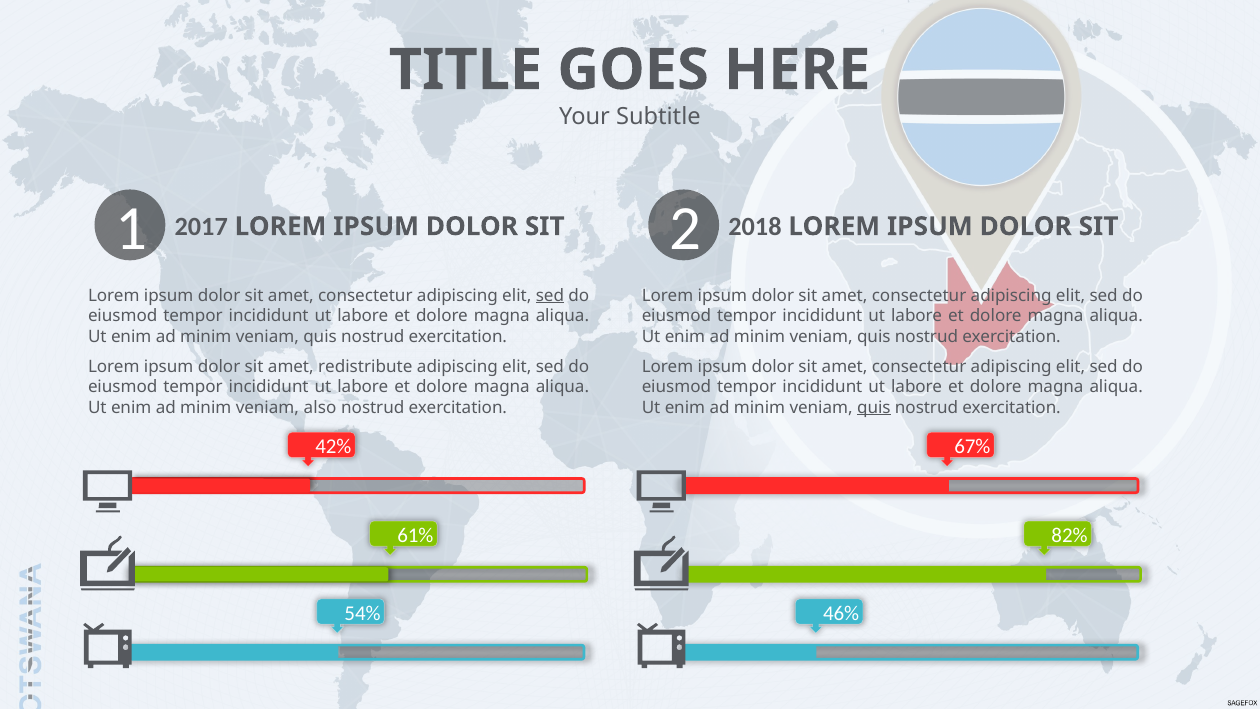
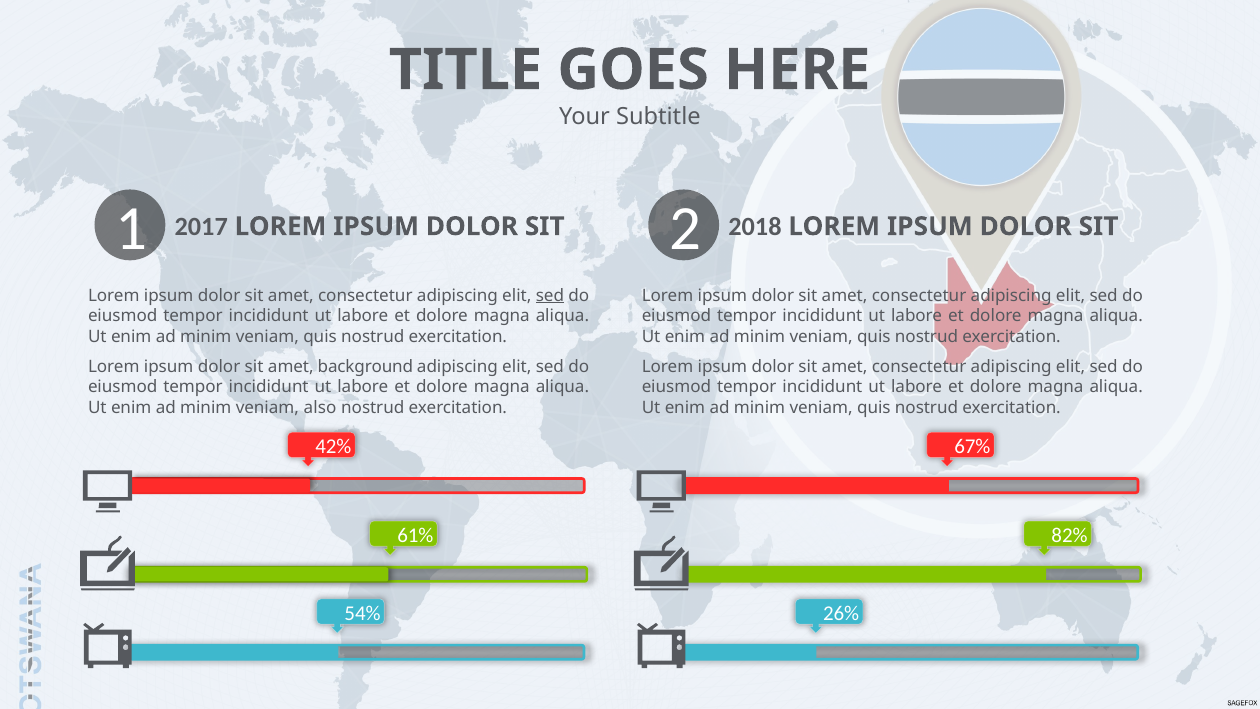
redistribute: redistribute -> background
quis at (874, 407) underline: present -> none
46%: 46% -> 26%
